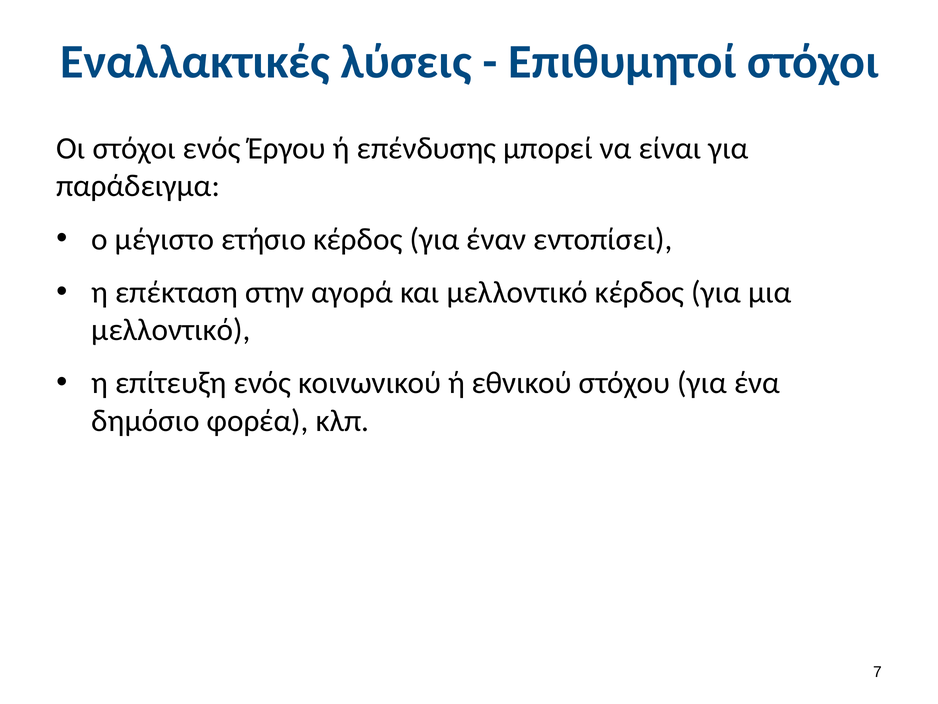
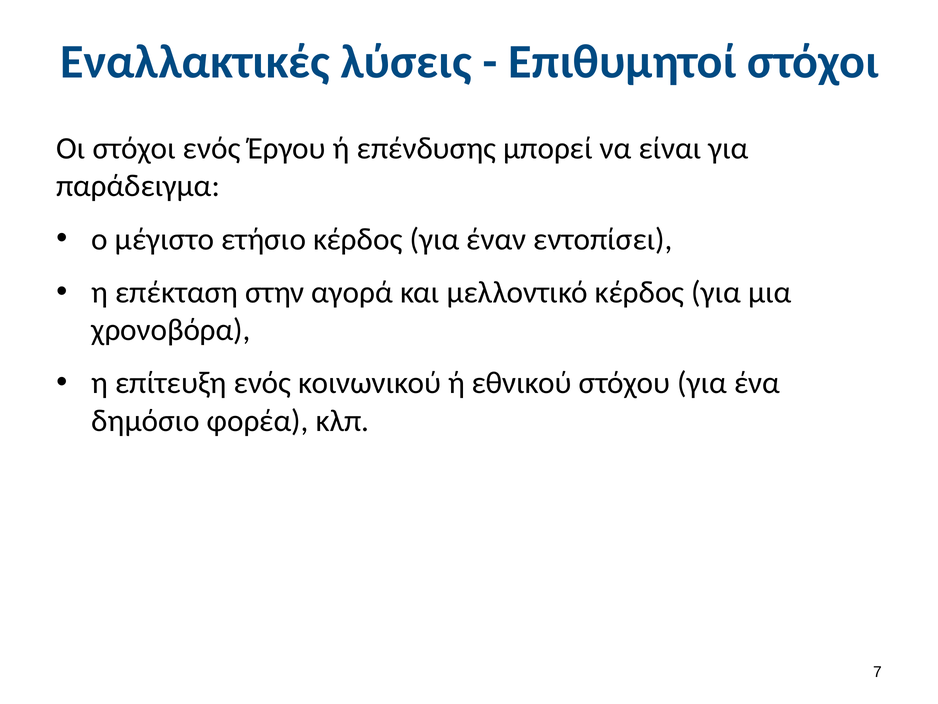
μελλοντικό at (171, 330): μελλοντικό -> χρονοβόρα
